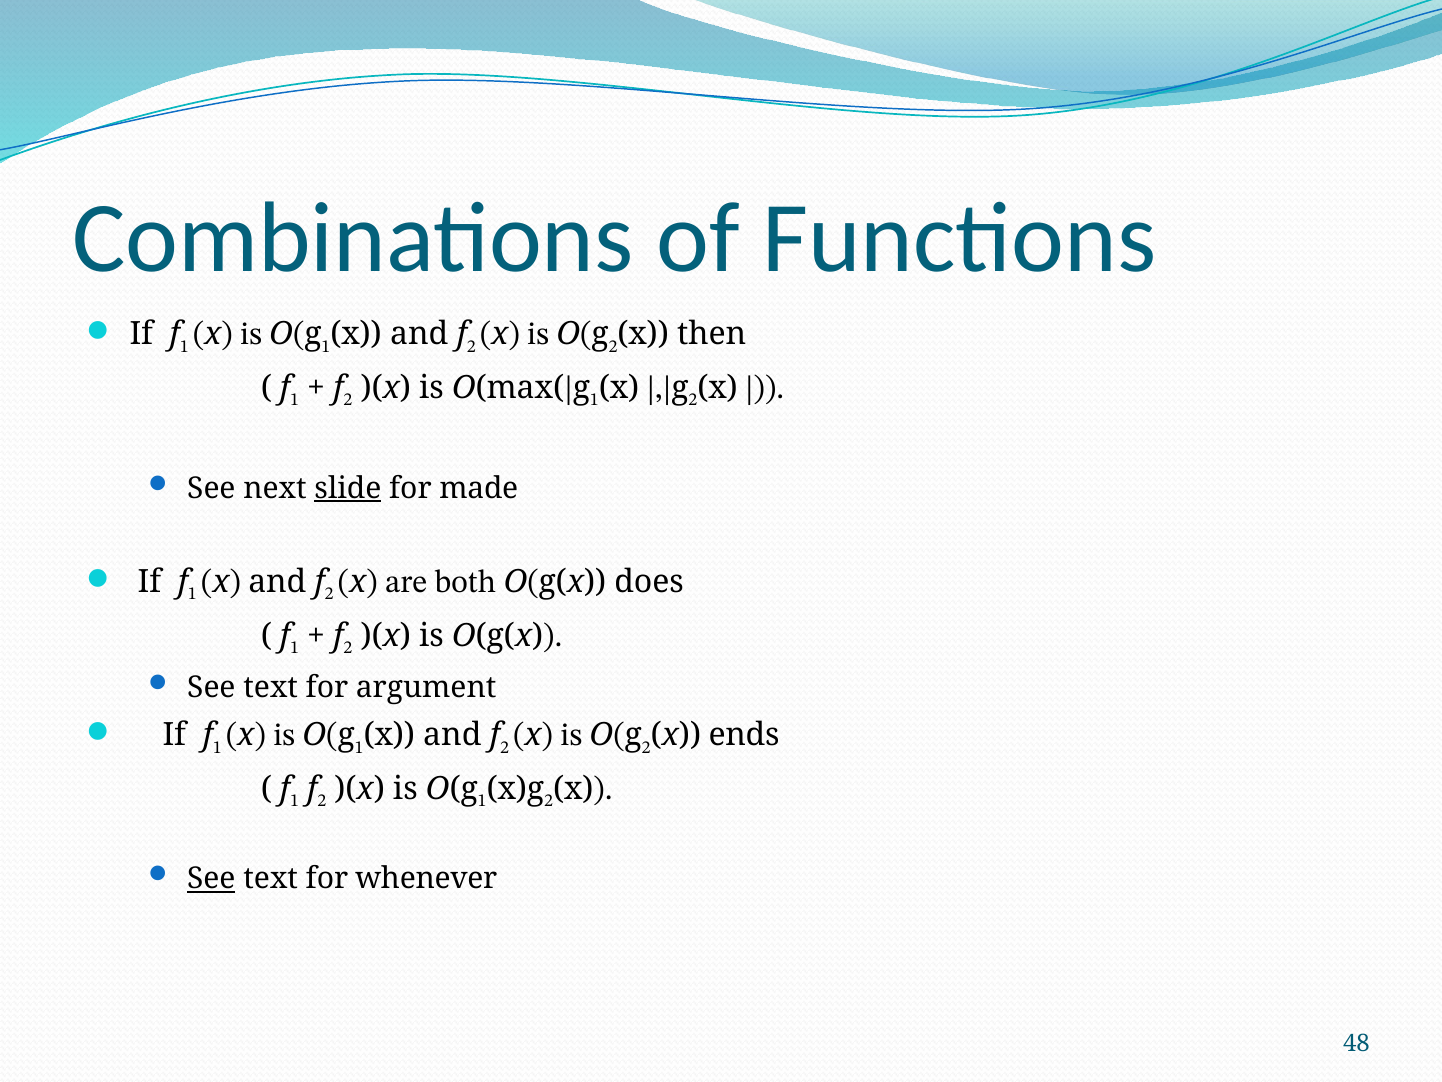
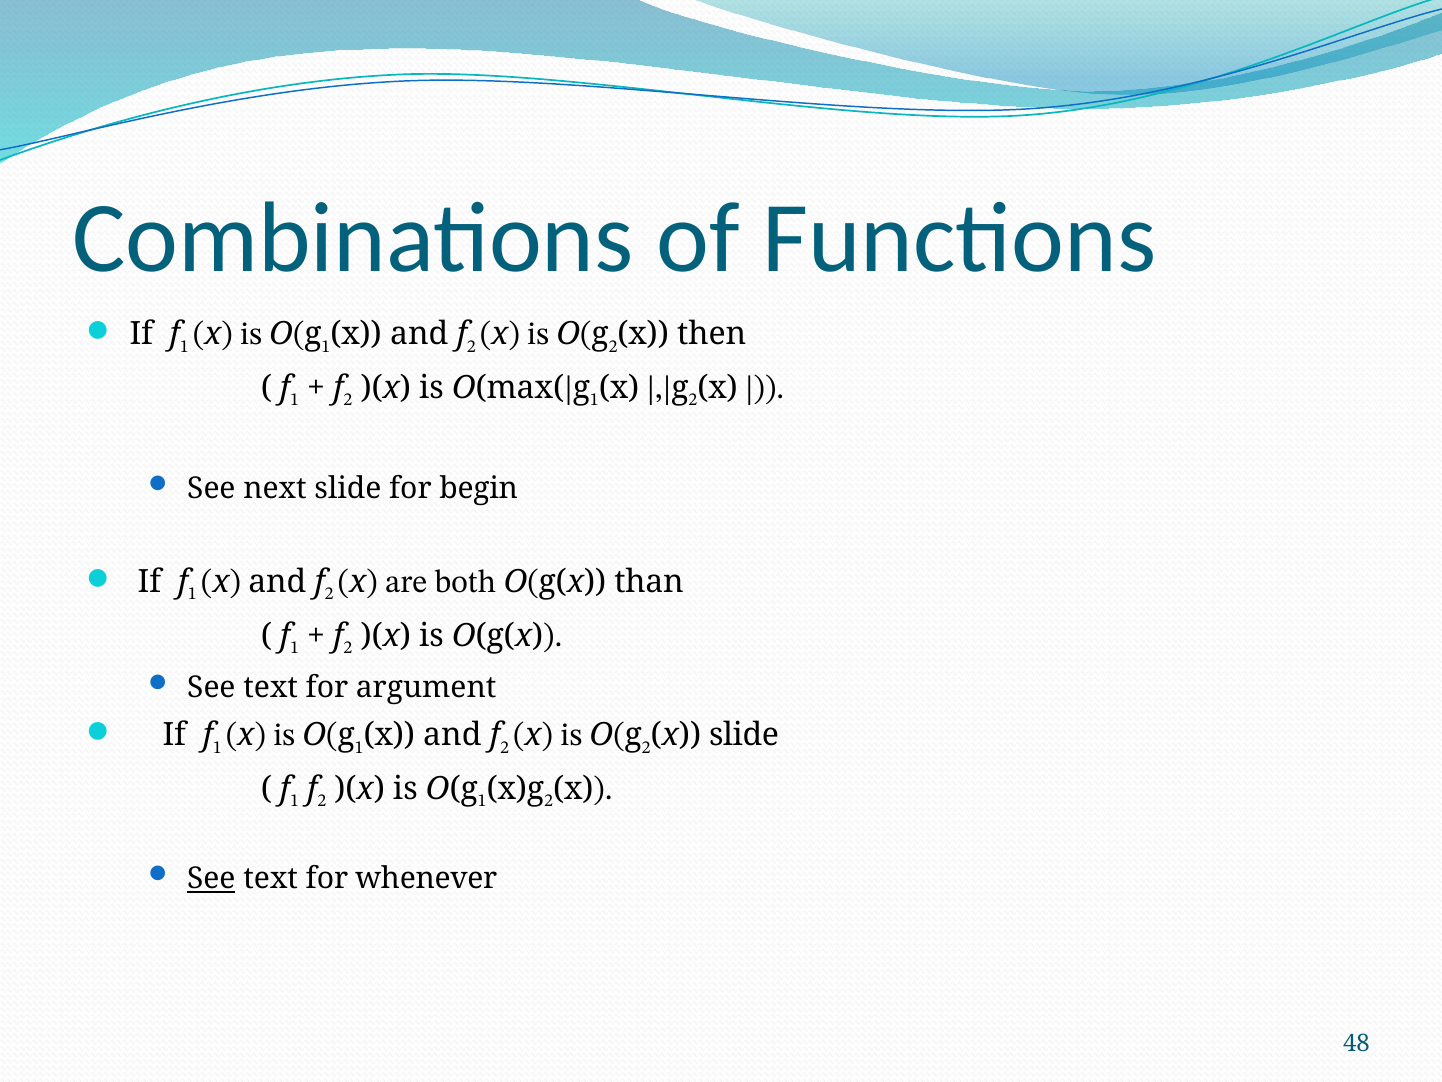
slide at (348, 488) underline: present -> none
made: made -> begin
does: does -> than
x ends: ends -> slide
